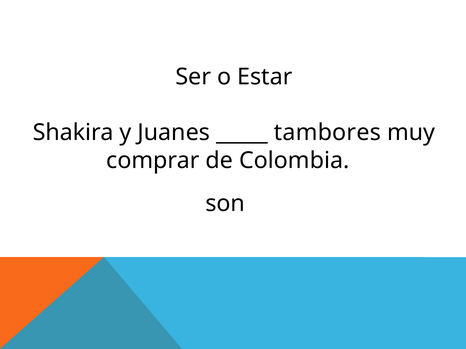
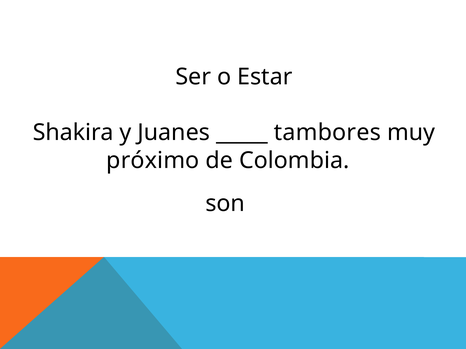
comprar: comprar -> próximo
